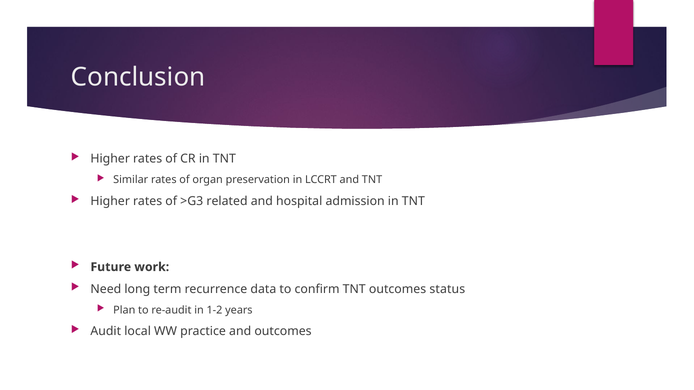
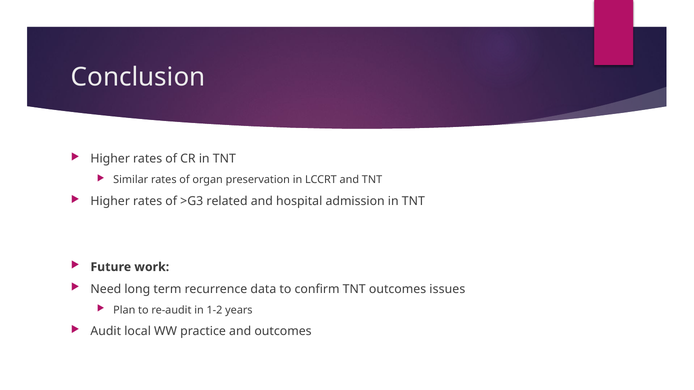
status: status -> issues
